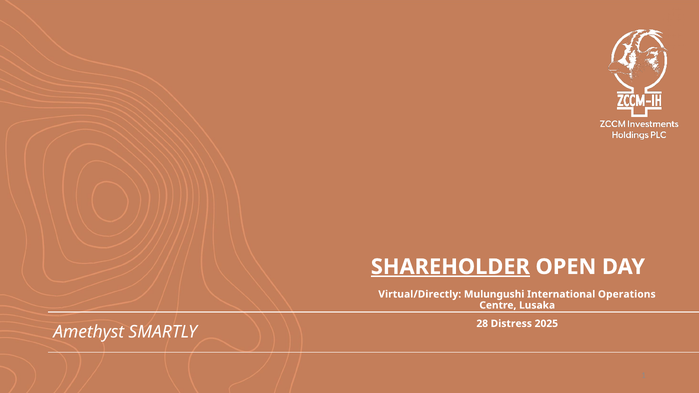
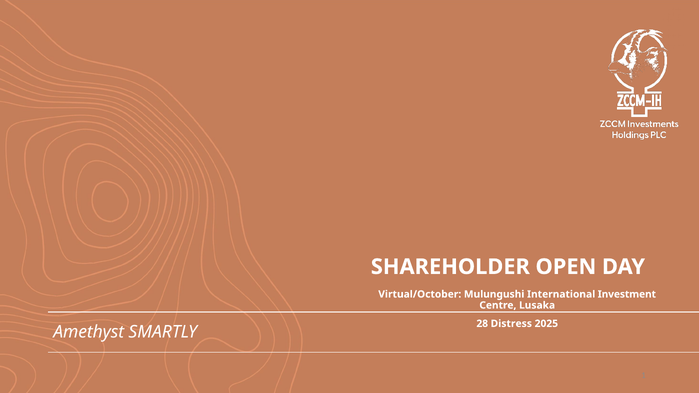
SHAREHOLDER underline: present -> none
Virtual/Directly: Virtual/Directly -> Virtual/October
Operations: Operations -> Investment
